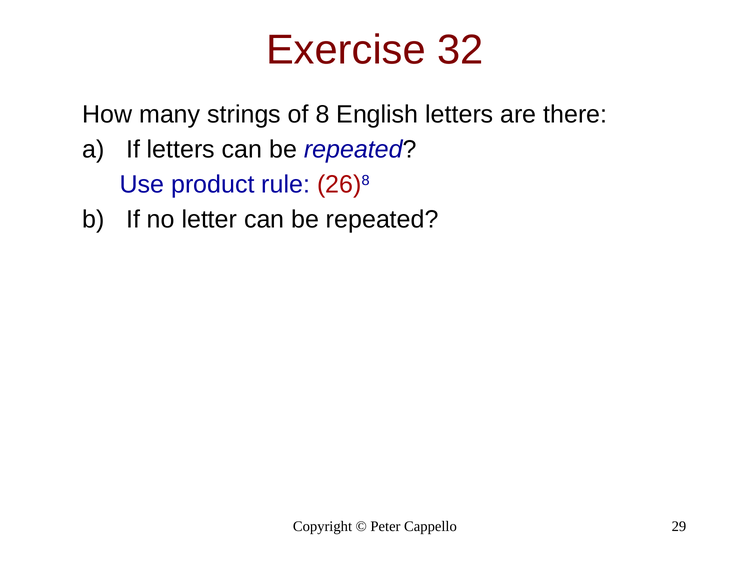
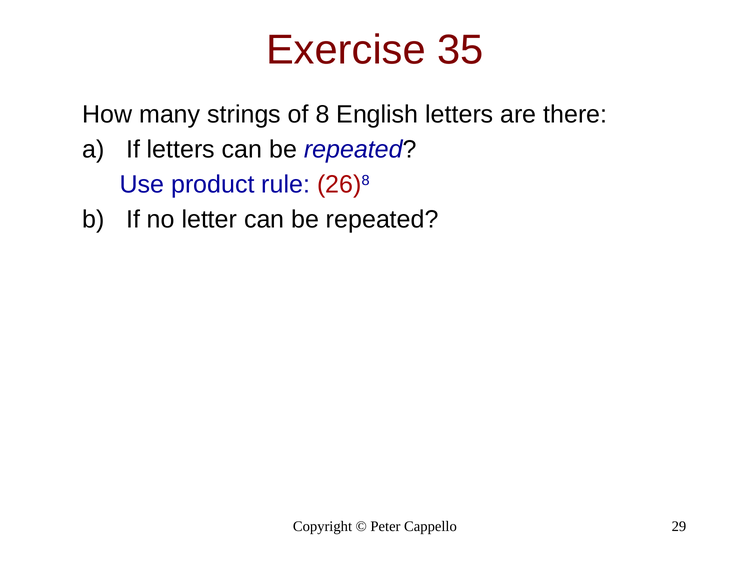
32: 32 -> 35
